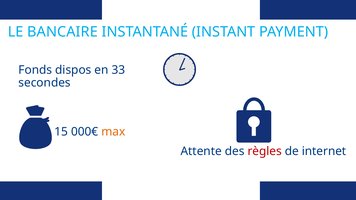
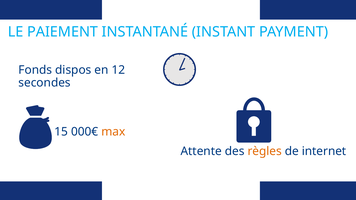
BANCAIRE: BANCAIRE -> PAIEMENT
33: 33 -> 12
règles colour: red -> orange
